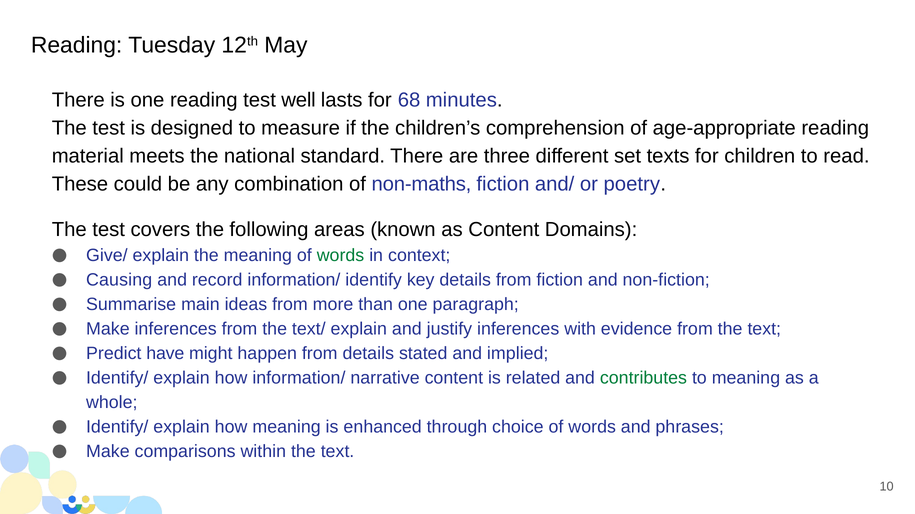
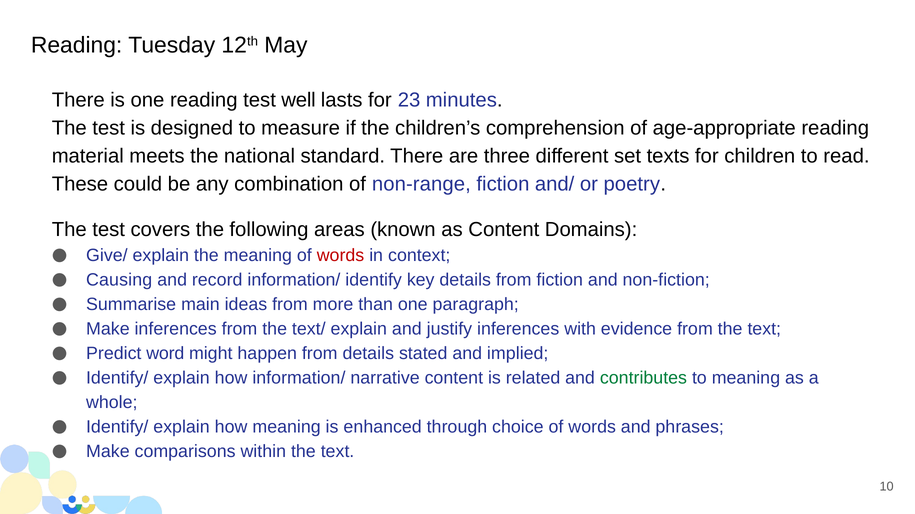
68: 68 -> 23
non-maths: non-maths -> non-range
words at (341, 256) colour: green -> red
have: have -> word
